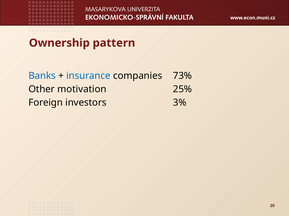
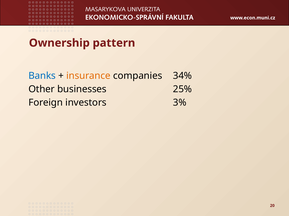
insurance colour: blue -> orange
73%: 73% -> 34%
motivation: motivation -> businesses
